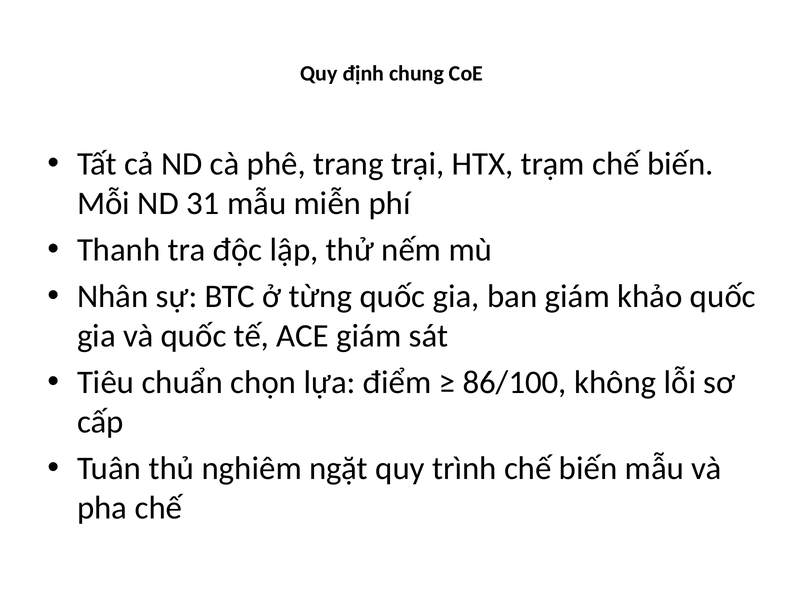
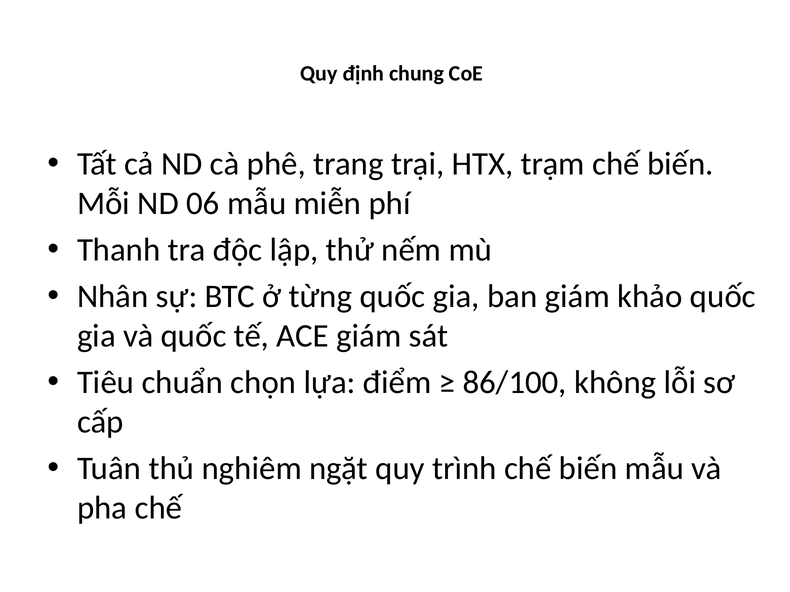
31: 31 -> 06
